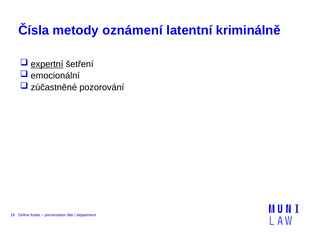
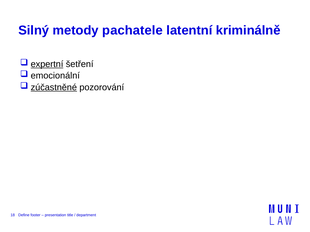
Čísla: Čísla -> Silný
oznámení: oznámení -> pachatele
zúčastněné underline: none -> present
